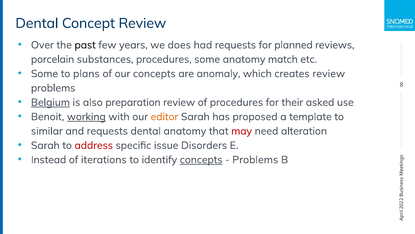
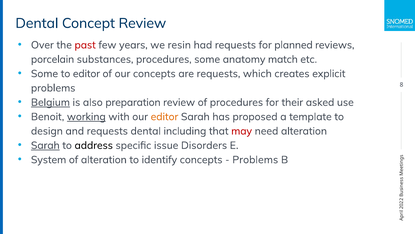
past colour: black -> red
does: does -> resin
to plans: plans -> editor
are anomaly: anomaly -> requests
creates review: review -> explicit
similar: similar -> design
dental anatomy: anatomy -> including
Sarah at (45, 145) underline: none -> present
address colour: red -> black
Instead: Instead -> System
of iterations: iterations -> alteration
concepts at (201, 159) underline: present -> none
